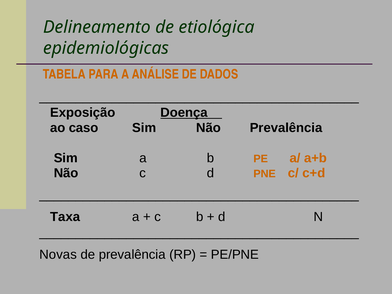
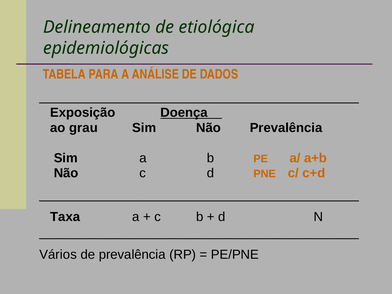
caso: caso -> grau
Novas: Novas -> Vários
